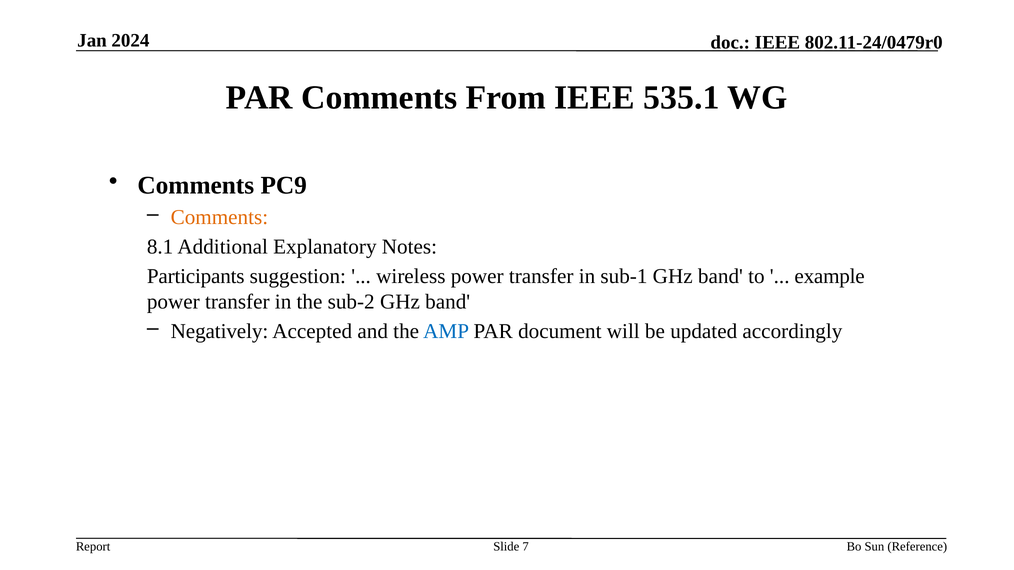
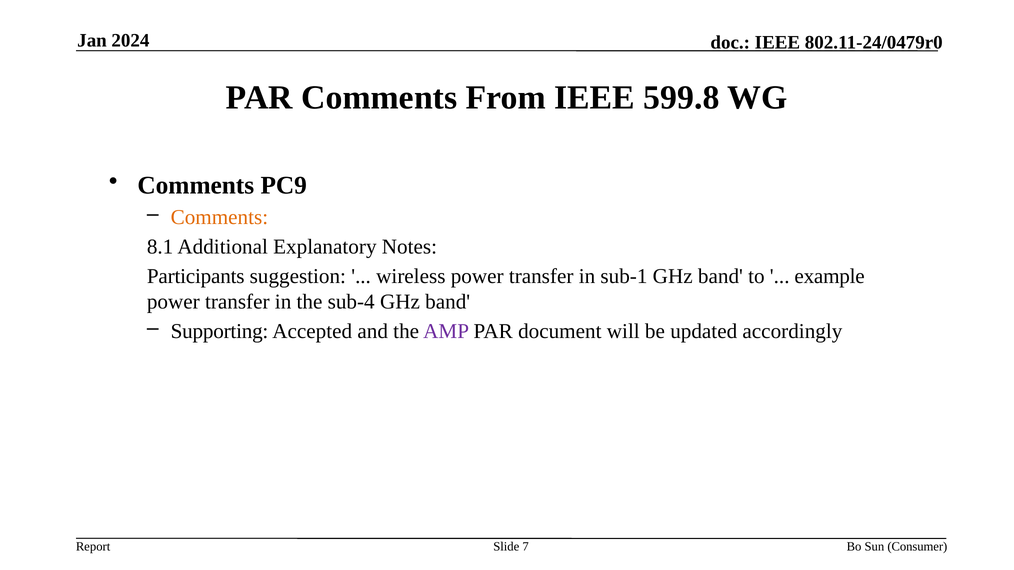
535.1: 535.1 -> 599.8
sub-2: sub-2 -> sub-4
Negatively: Negatively -> Supporting
AMP colour: blue -> purple
Reference: Reference -> Consumer
